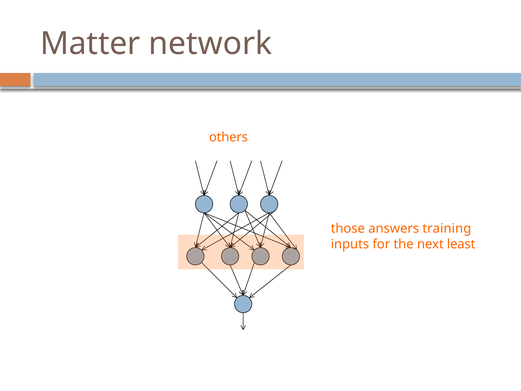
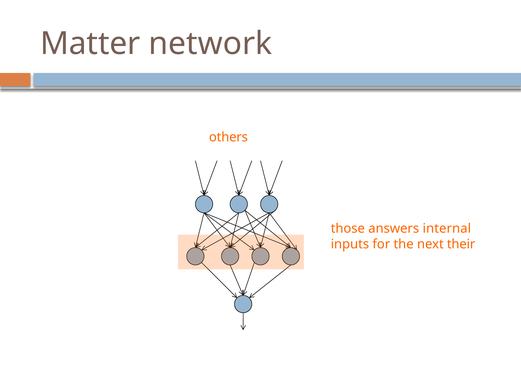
training: training -> internal
least: least -> their
